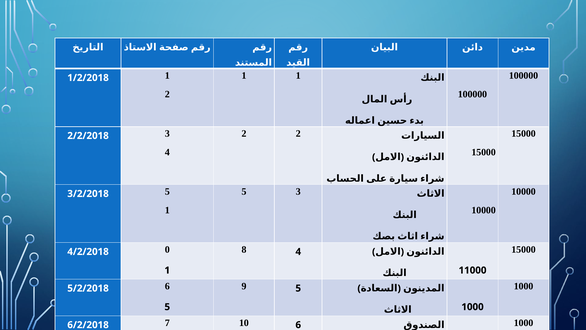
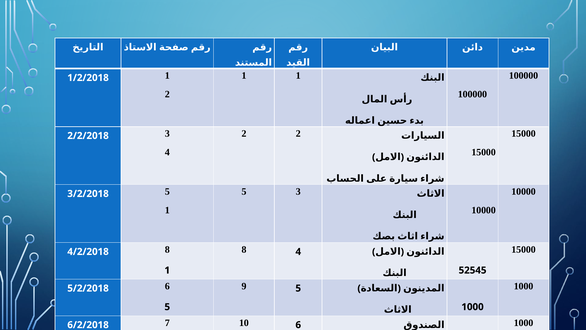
4/2/2018 0: 0 -> 8
11000: 11000 -> 52545
